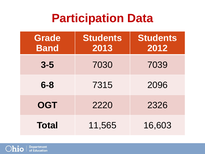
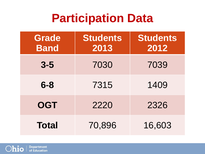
2096: 2096 -> 1409
11,565: 11,565 -> 70,896
